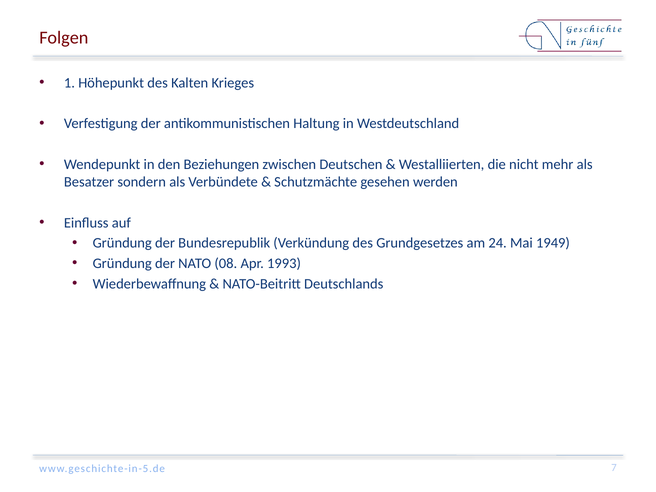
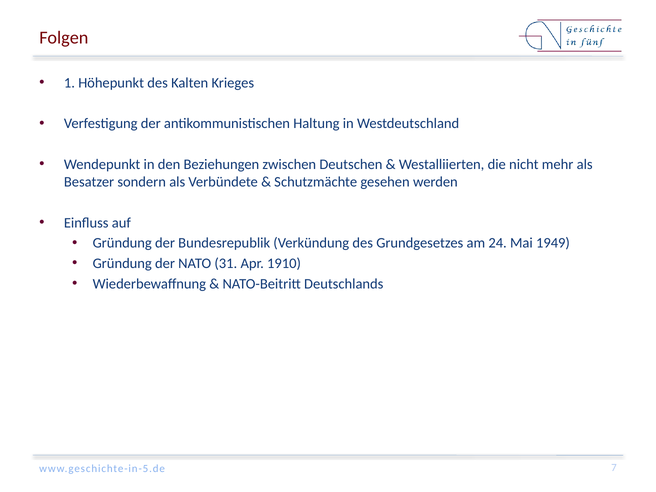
08: 08 -> 31
1993: 1993 -> 1910
